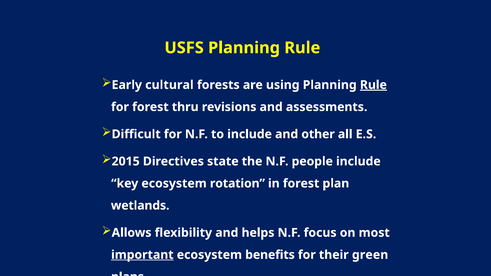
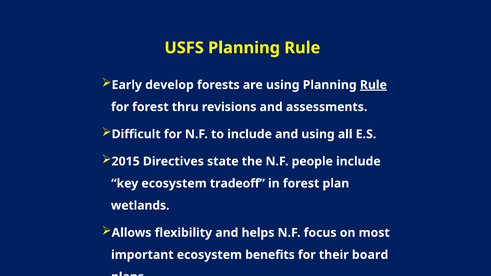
cultural: cultural -> develop
and other: other -> using
rotation: rotation -> tradeoff
important underline: present -> none
green: green -> board
